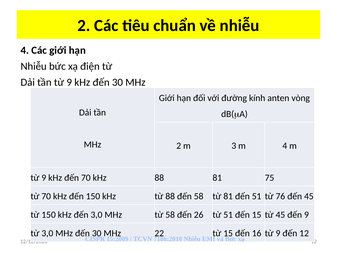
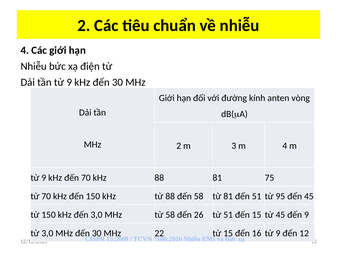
76: 76 -> 95
